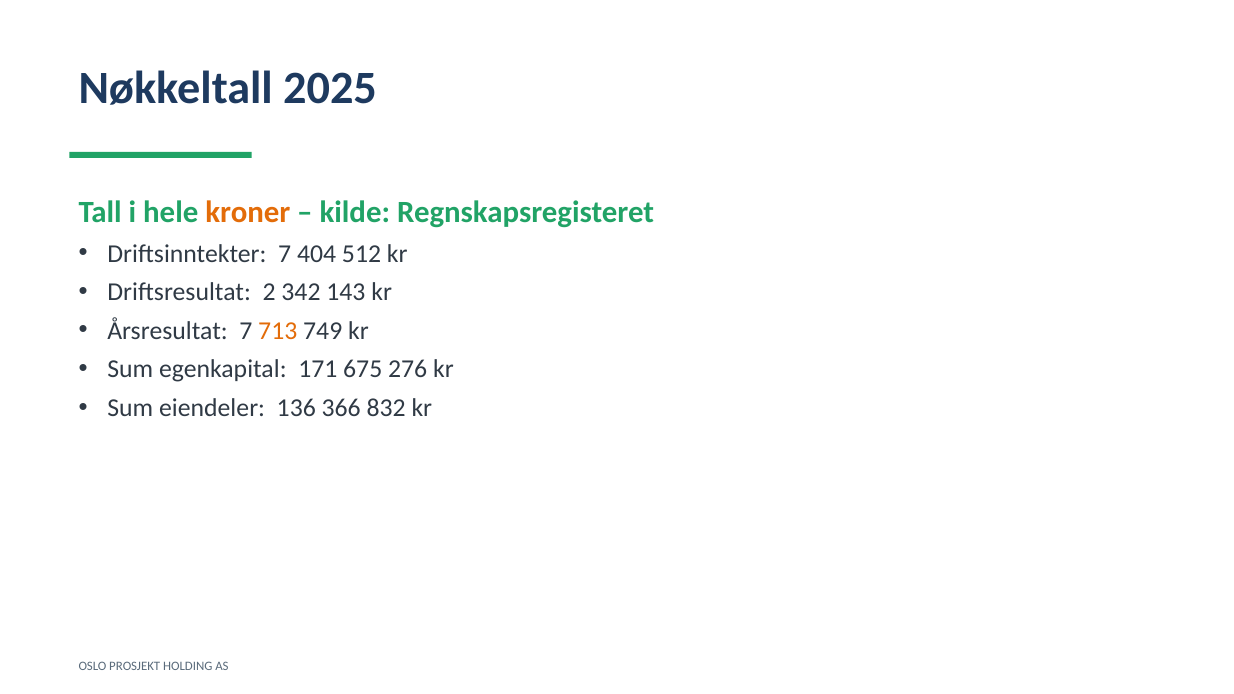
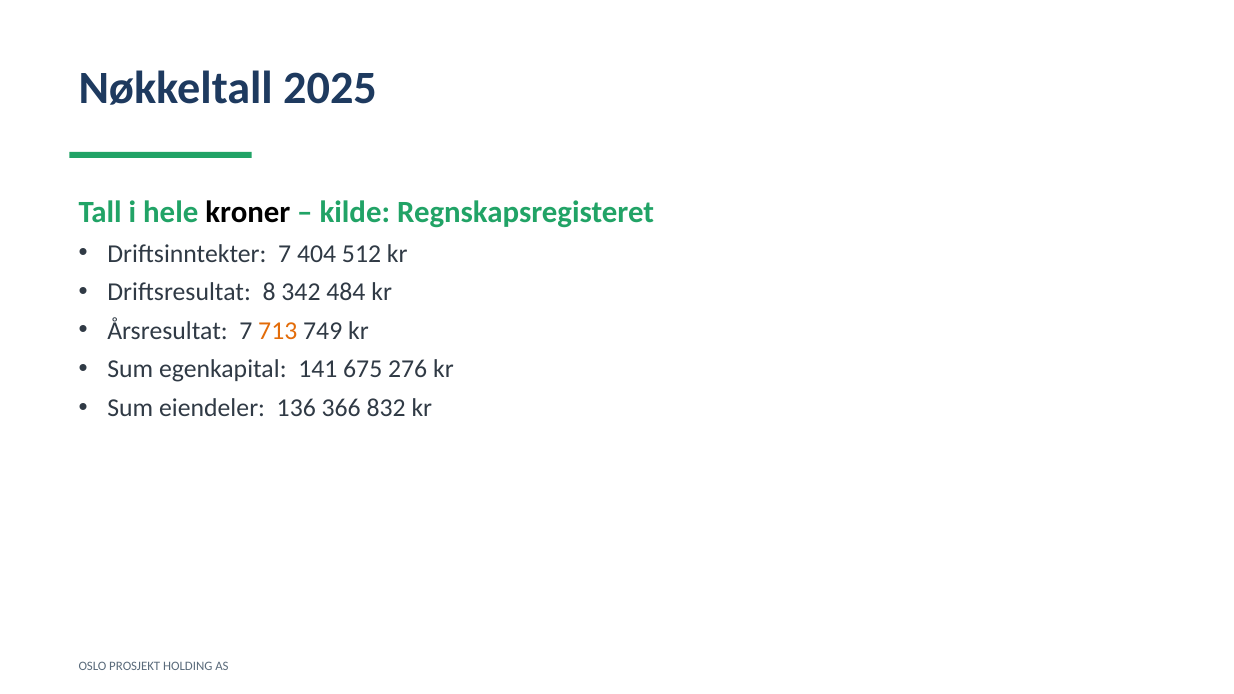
kroner colour: orange -> black
2: 2 -> 8
143: 143 -> 484
171: 171 -> 141
